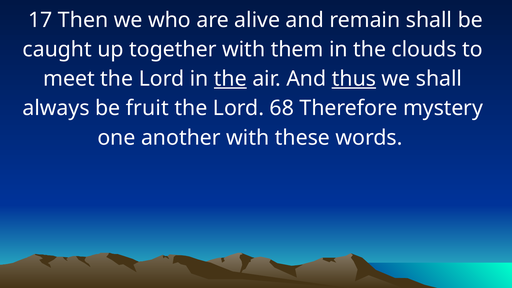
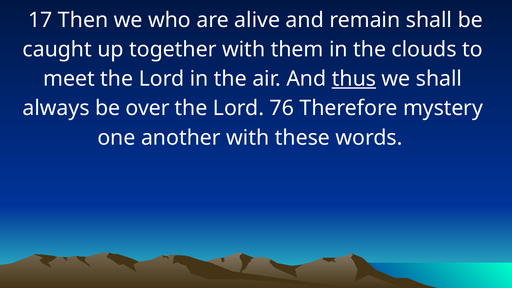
the at (230, 79) underline: present -> none
fruit: fruit -> over
68: 68 -> 76
